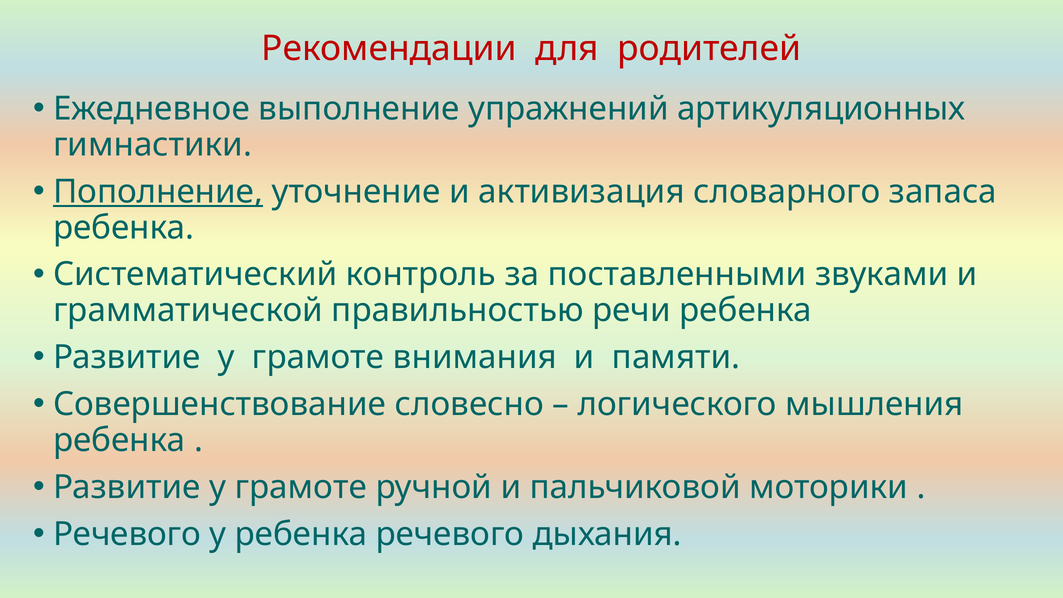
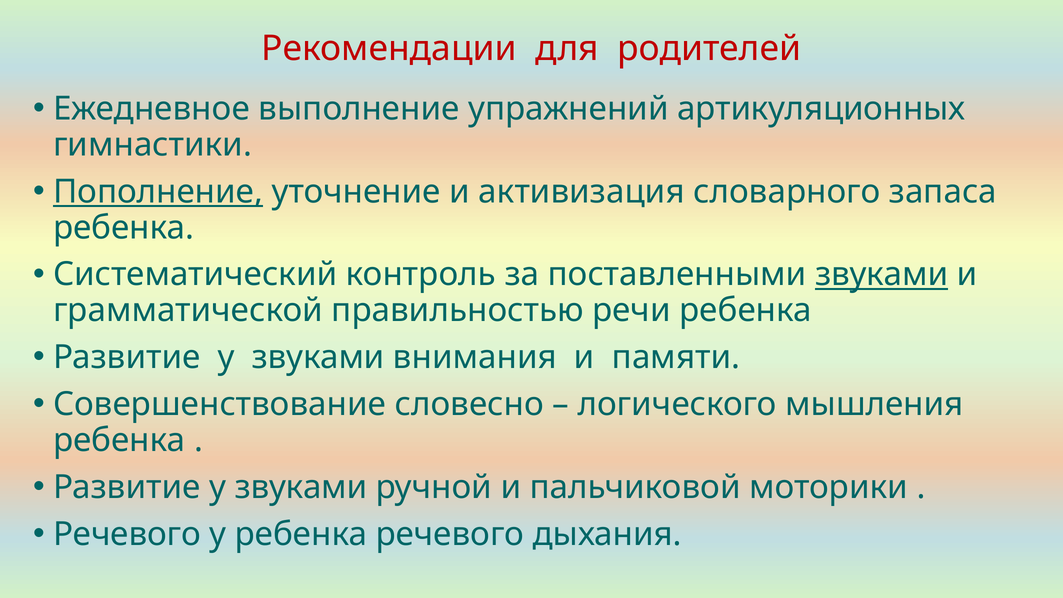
звуками at (882, 274) underline: none -> present
грамоте at (318, 357): грамоте -> звуками
грамоте at (301, 487): грамоте -> звуками
